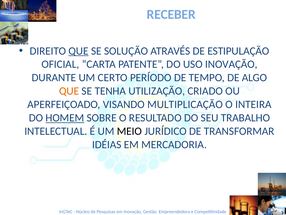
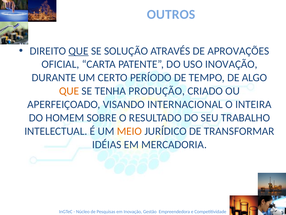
RECEBER: RECEBER -> OUTROS
ESTIPULAÇÃO: ESTIPULAÇÃO -> APROVAÇÕES
UTILIZAÇÃO: UTILIZAÇÃO -> PRODUÇÃO
MULTIPLICAÇÃO: MULTIPLICAÇÃO -> INTERNACIONAL
HOMEM underline: present -> none
MEIO colour: black -> orange
